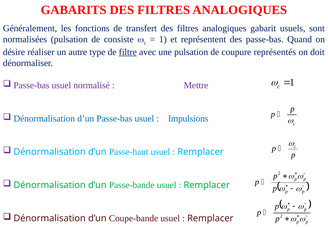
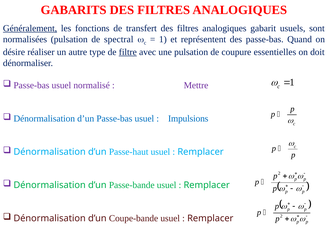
Généralement underline: none -> present
consiste: consiste -> spectral
représentés: représentés -> essentielles
